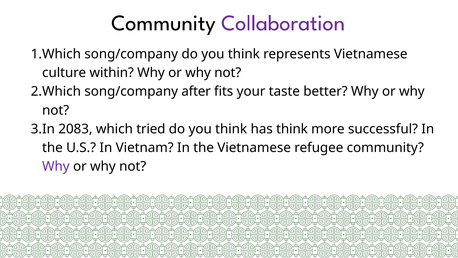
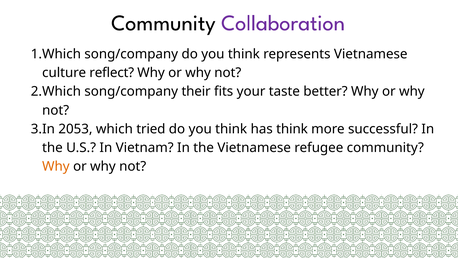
within: within -> reflect
after: after -> their
2083: 2083 -> 2053
Why at (56, 166) colour: purple -> orange
